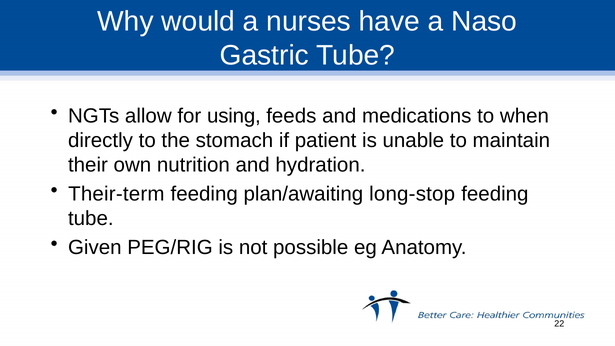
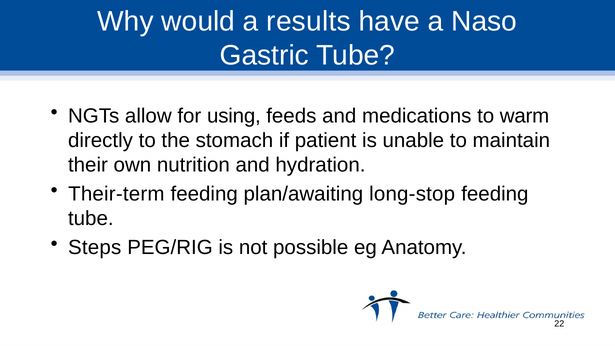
nurses: nurses -> results
when: when -> warm
Given: Given -> Steps
